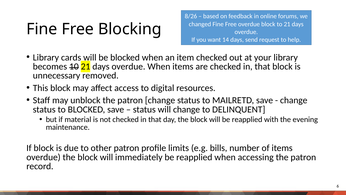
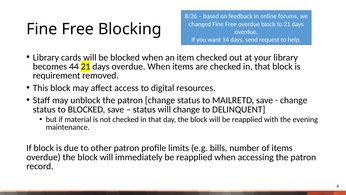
10: 10 -> 44
unnecessary: unnecessary -> requirement
